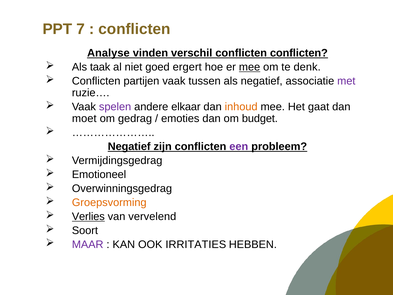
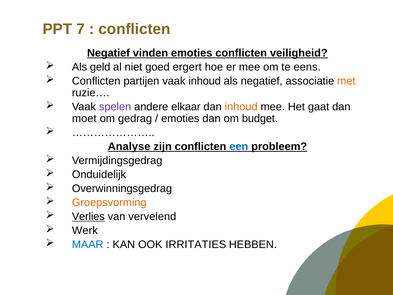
Analyse at (108, 53): Analyse -> Negatief
vinden verschil: verschil -> emoties
conflicten conflicten: conflicten -> veiligheid
taak: taak -> geld
mee at (250, 67) underline: present -> none
denk: denk -> eens
vaak tussen: tussen -> inhoud
met colour: purple -> orange
Negatief at (129, 146): Negatief -> Analyse
een colour: purple -> blue
Emotioneel: Emotioneel -> Onduidelijk
Soort: Soort -> Werk
MAAR colour: purple -> blue
